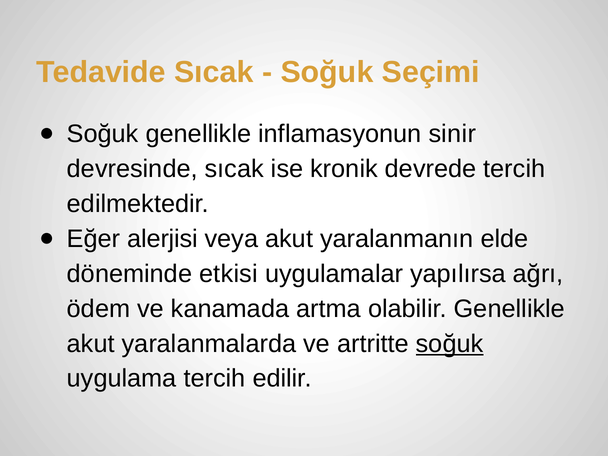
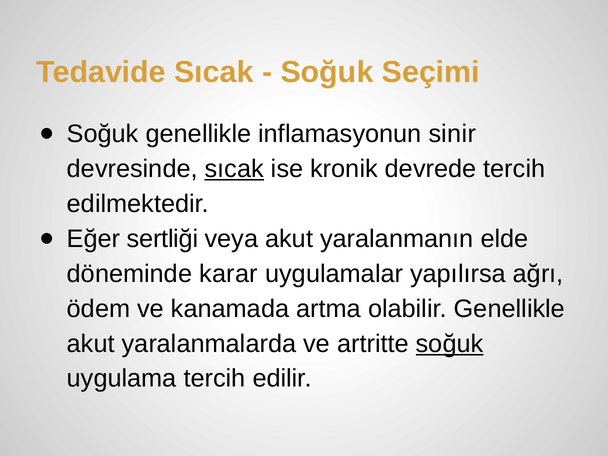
sıcak at (234, 169) underline: none -> present
alerjisi: alerjisi -> sertliği
etkisi: etkisi -> karar
